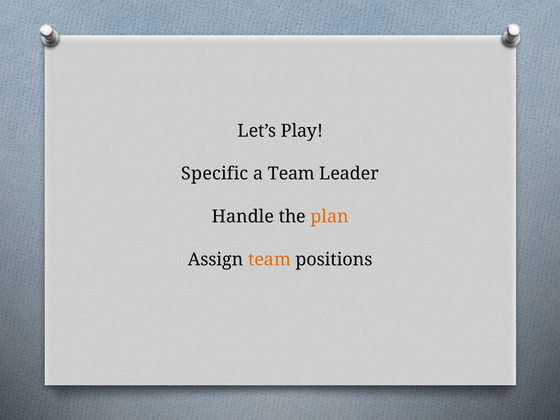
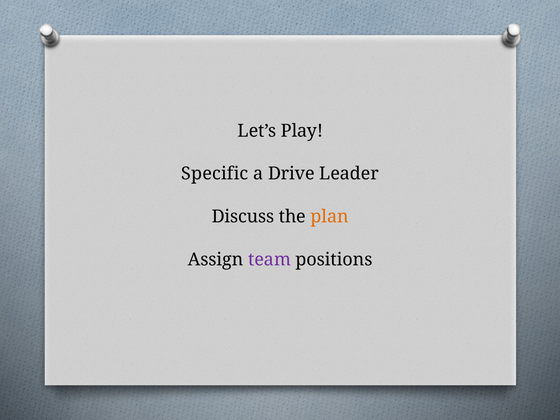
a Team: Team -> Drive
Handle: Handle -> Discuss
team at (269, 260) colour: orange -> purple
